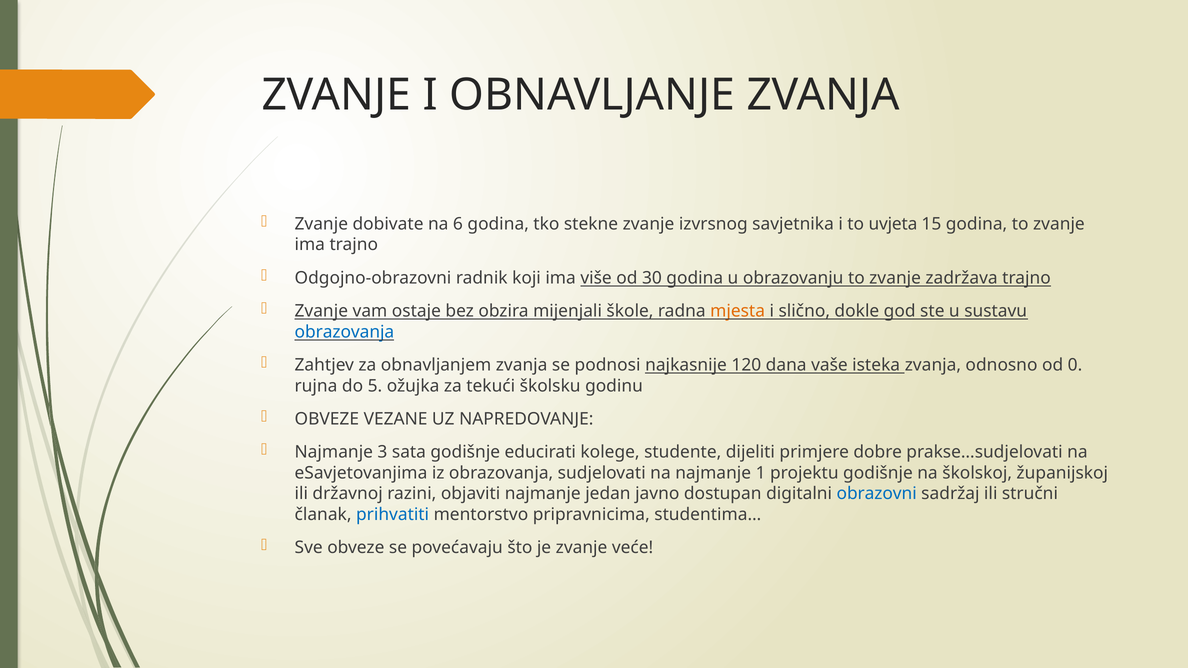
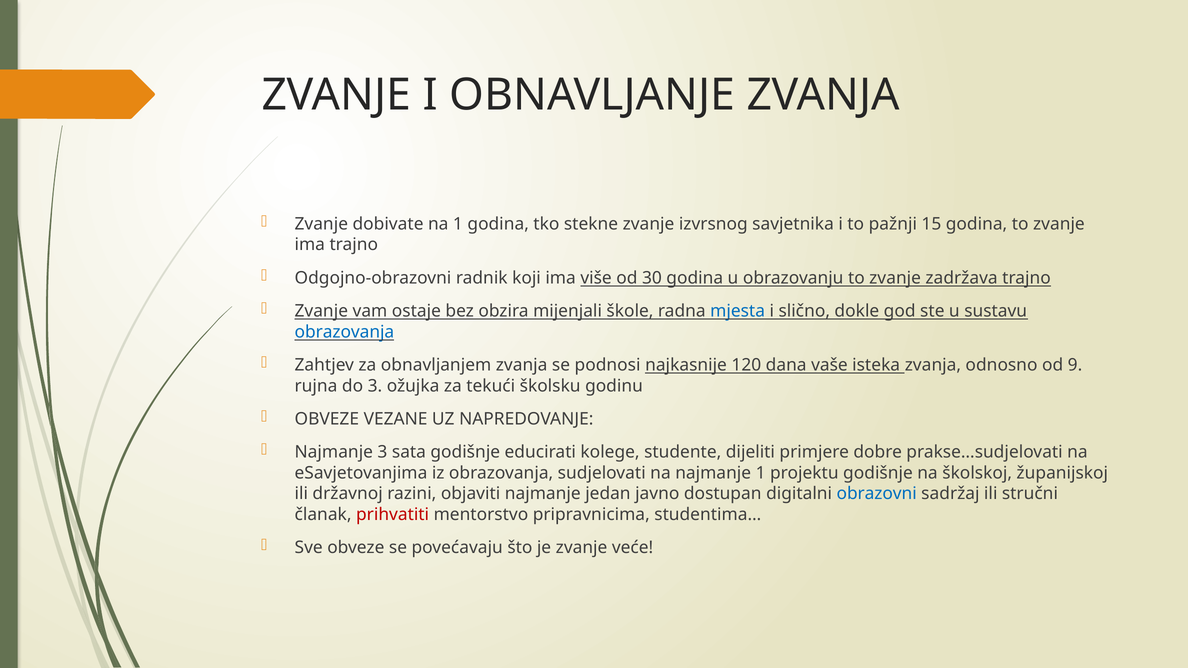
na 6: 6 -> 1
uvjeta: uvjeta -> pažnji
mjesta colour: orange -> blue
0: 0 -> 9
do 5: 5 -> 3
prihvatiti colour: blue -> red
